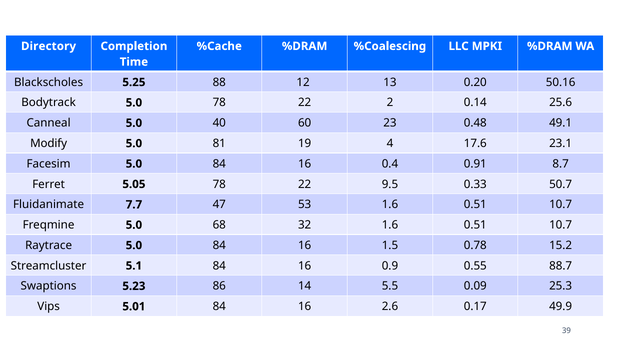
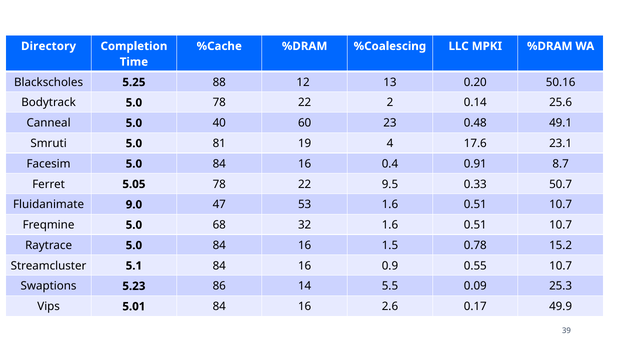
Modify: Modify -> Smruti
7.7: 7.7 -> 9.0
0.55 88.7: 88.7 -> 10.7
